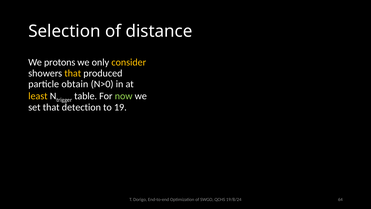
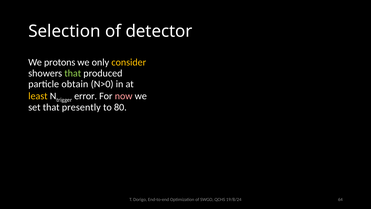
distance: distance -> detector
that at (73, 73) colour: yellow -> light green
table: table -> error
now colour: light green -> pink
detection: detection -> presently
19: 19 -> 80
